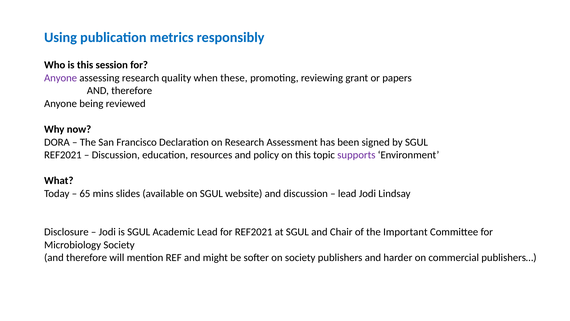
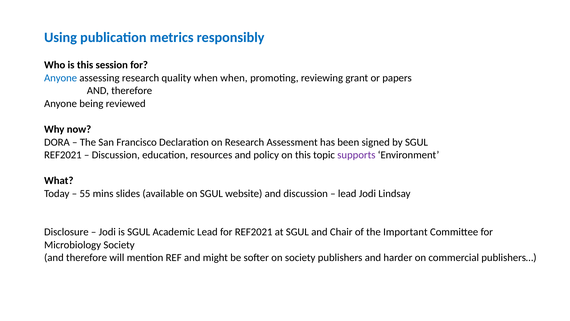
Anyone at (61, 78) colour: purple -> blue
when these: these -> when
65: 65 -> 55
